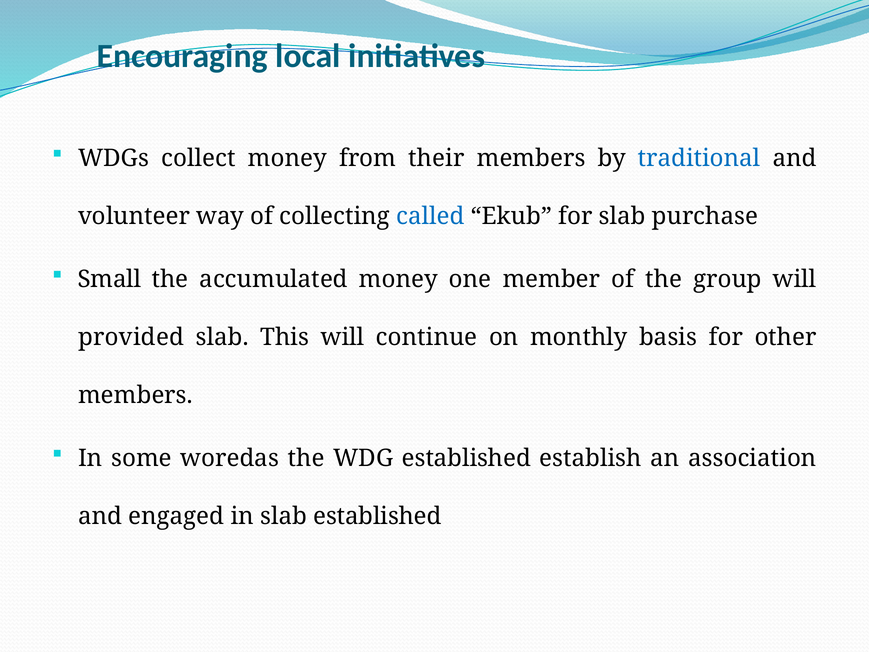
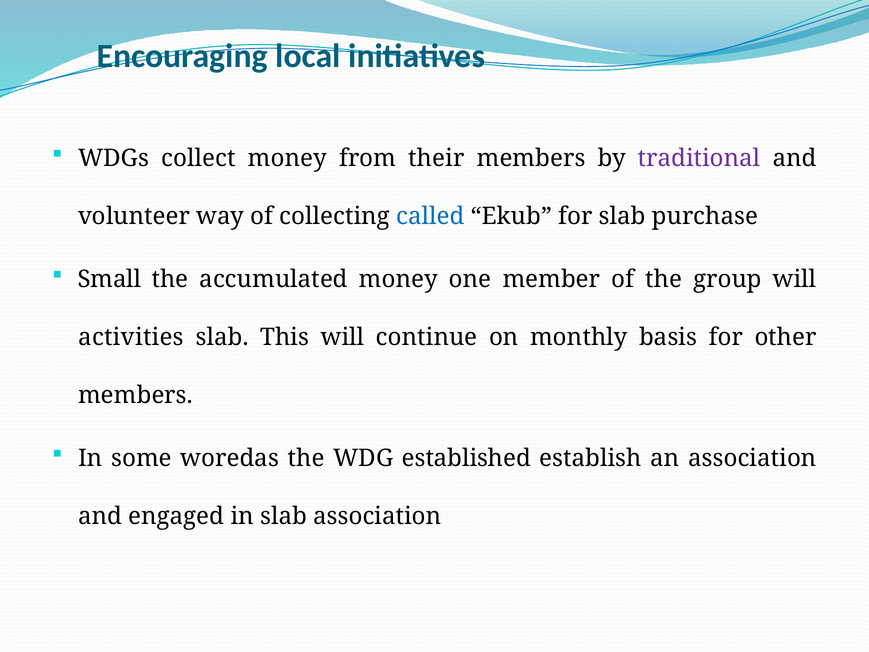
traditional colour: blue -> purple
provided: provided -> activities
slab established: established -> association
